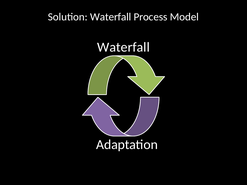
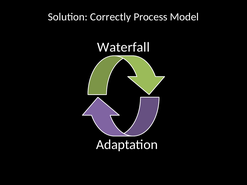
Solution Waterfall: Waterfall -> Correctly
